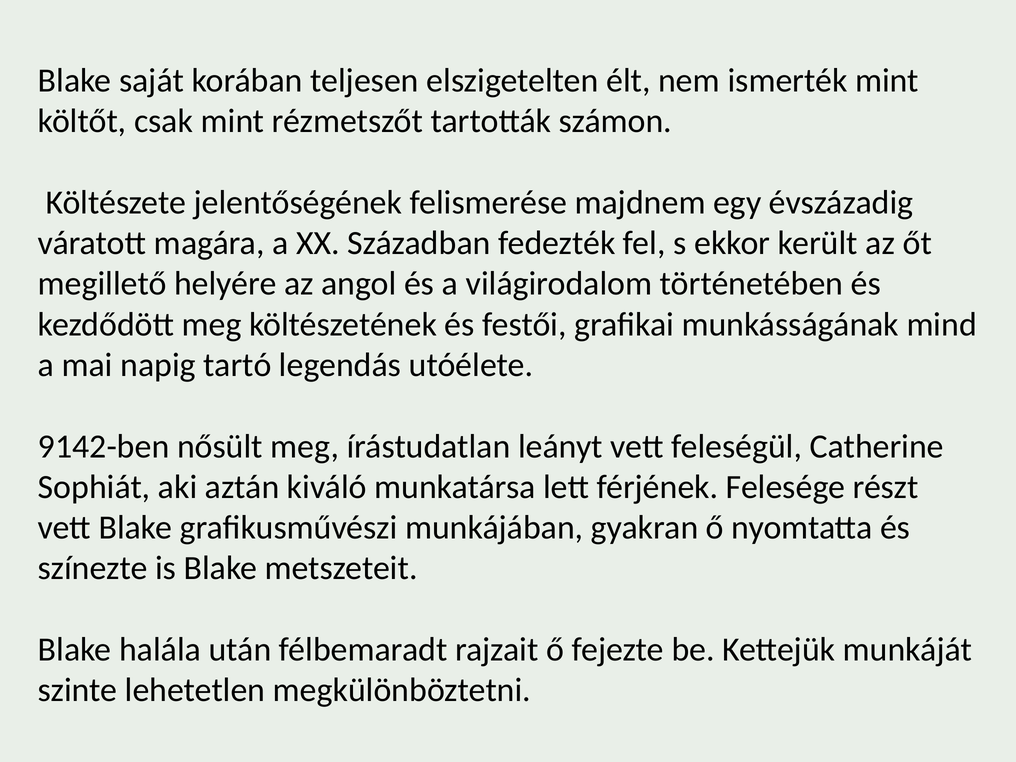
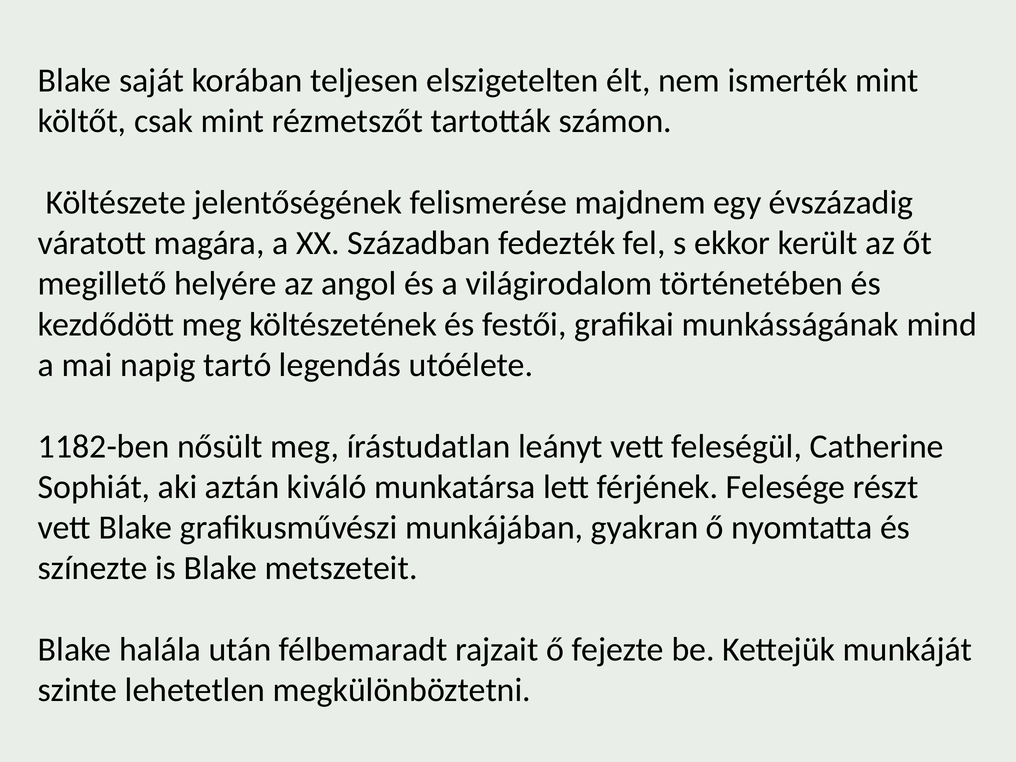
9142-ben: 9142-ben -> 1182-ben
